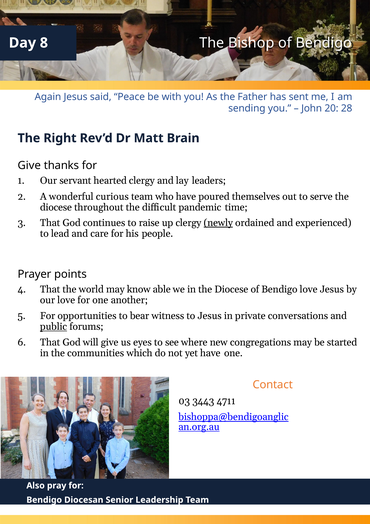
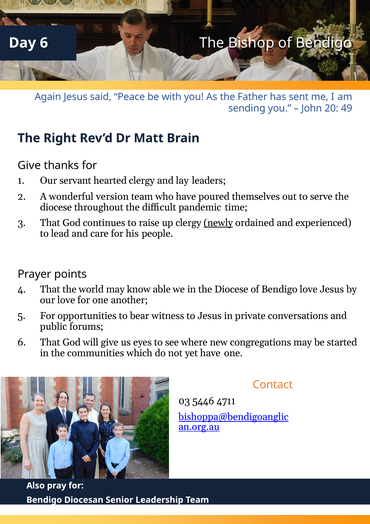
Day 8: 8 -> 6
28: 28 -> 49
curious: curious -> version
public underline: present -> none
3443: 3443 -> 5446
